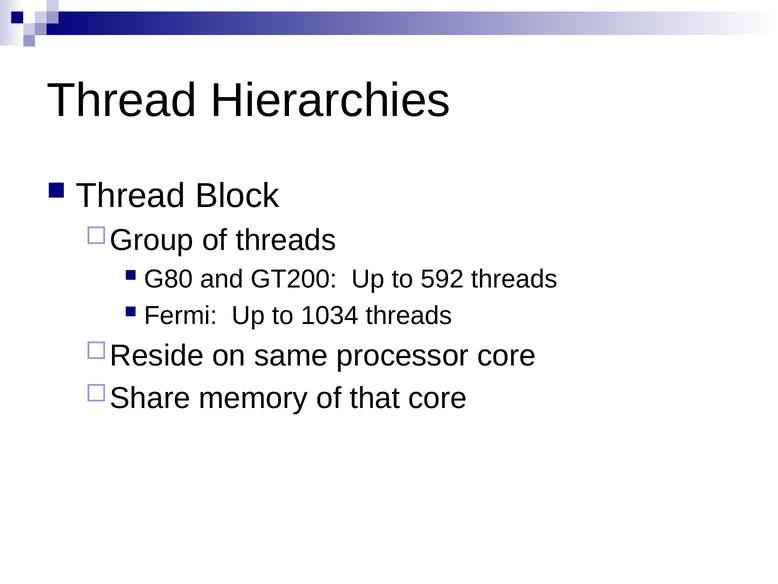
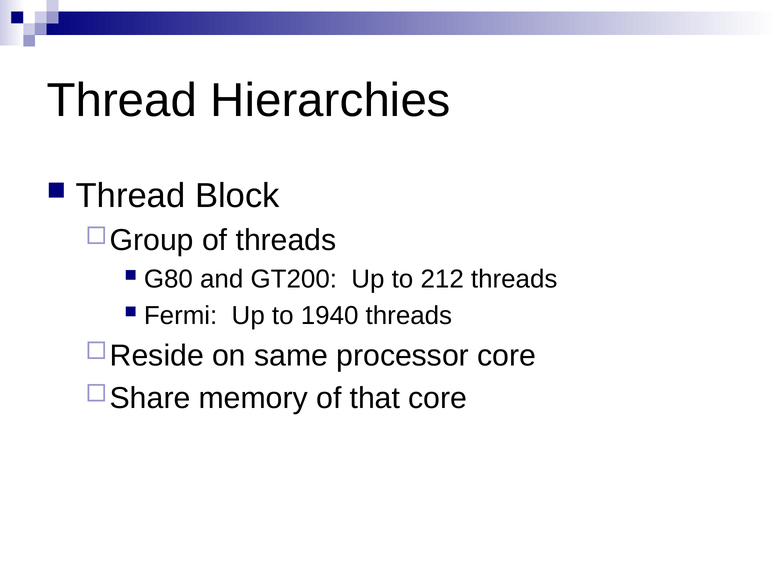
592: 592 -> 212
1034: 1034 -> 1940
